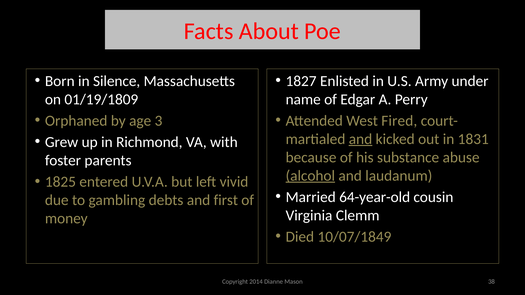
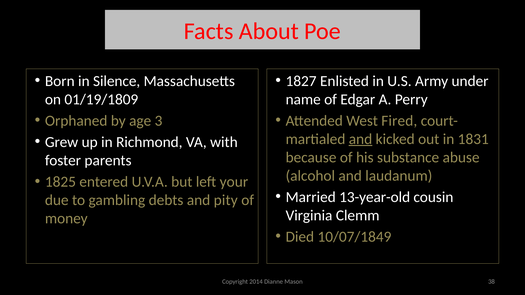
alcohol underline: present -> none
vivid: vivid -> your
64-year-old: 64-year-old -> 13-year-old
first: first -> pity
